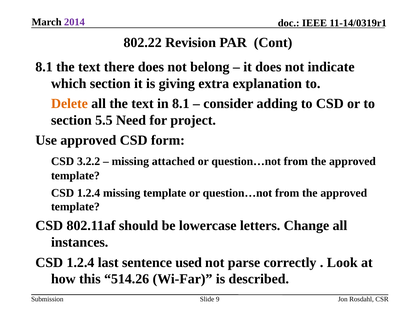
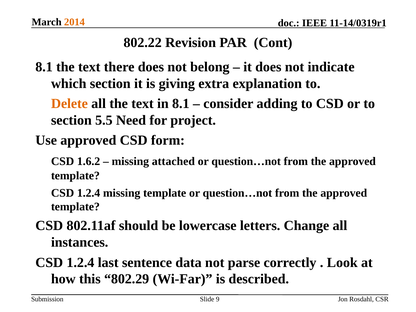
2014 colour: purple -> orange
3.2.2: 3.2.2 -> 1.6.2
used: used -> data
514.26: 514.26 -> 802.29
